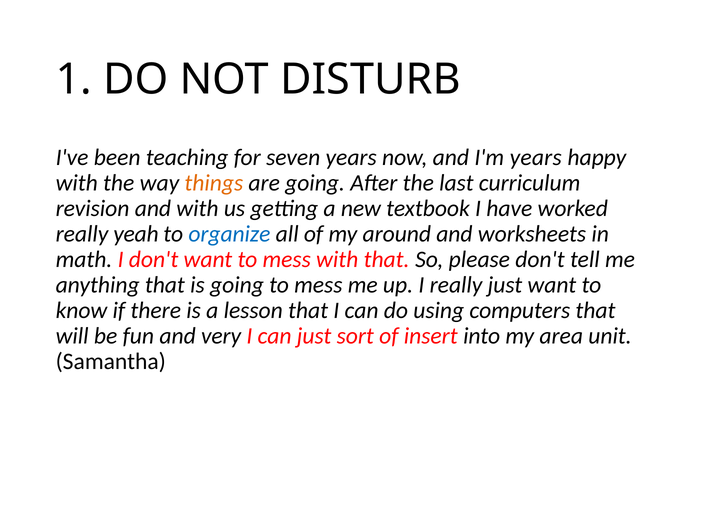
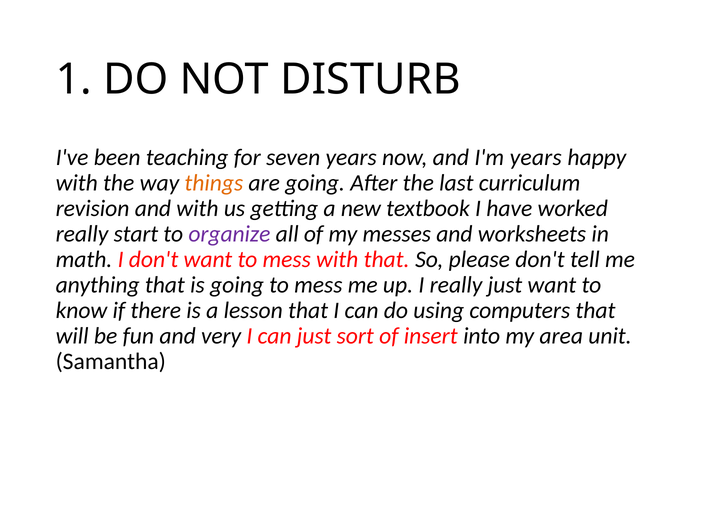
yeah: yeah -> start
organize colour: blue -> purple
around: around -> messes
